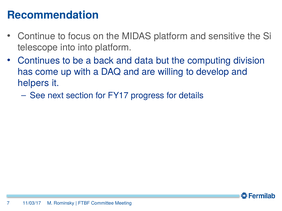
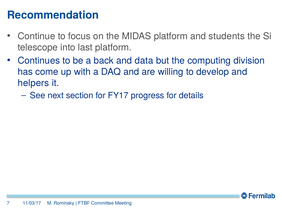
sensitive: sensitive -> students
into into: into -> last
